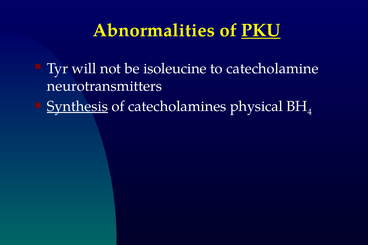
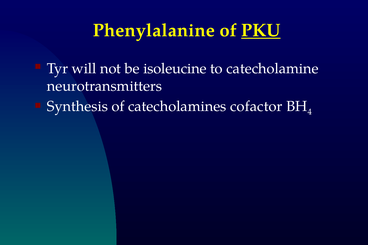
Abnormalities: Abnormalities -> Phenylalanine
Synthesis underline: present -> none
physical: physical -> cofactor
